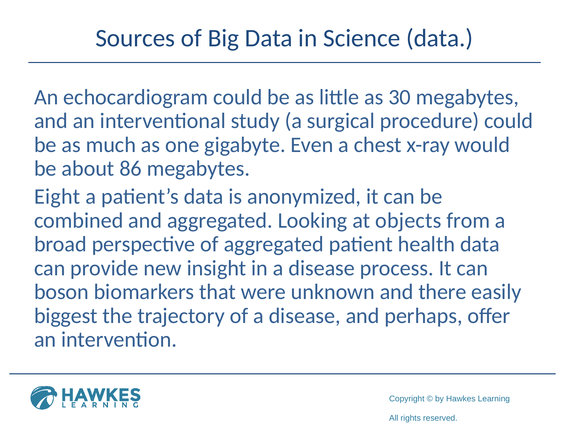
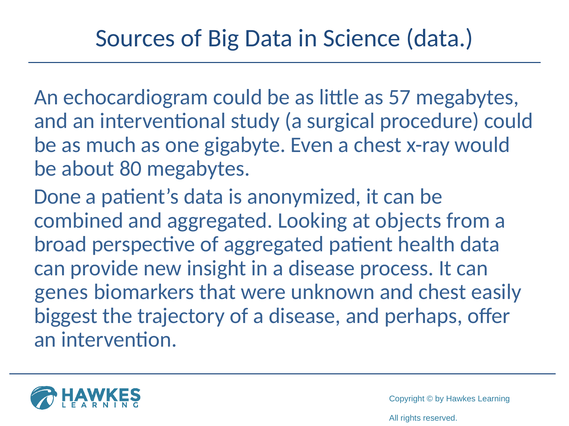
30: 30 -> 57
86: 86 -> 80
Eight: Eight -> Done
boson: boson -> genes
and there: there -> chest
